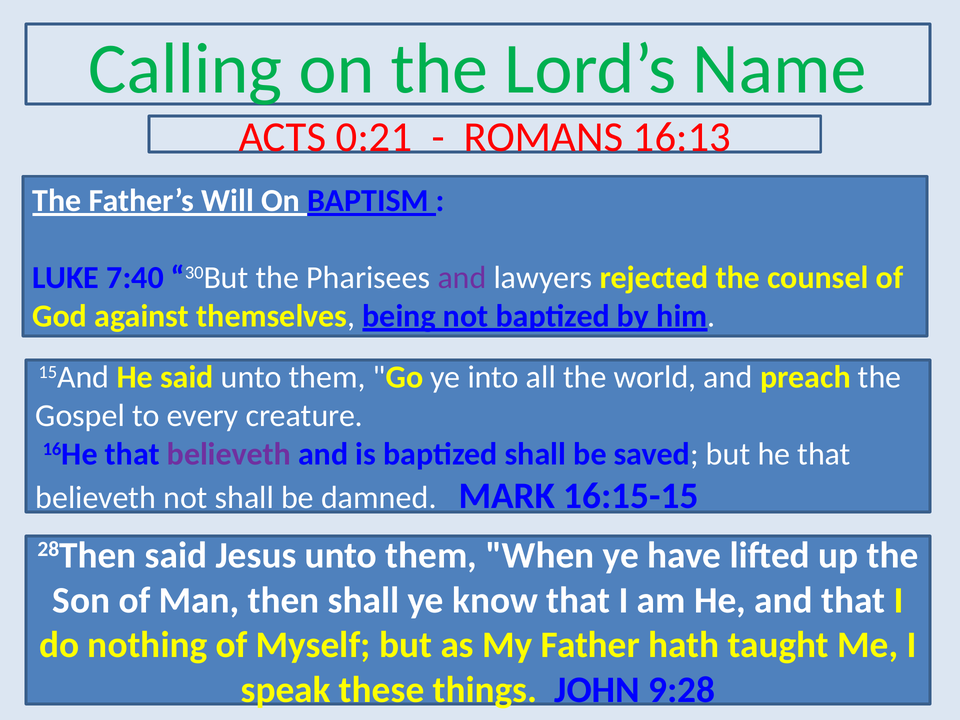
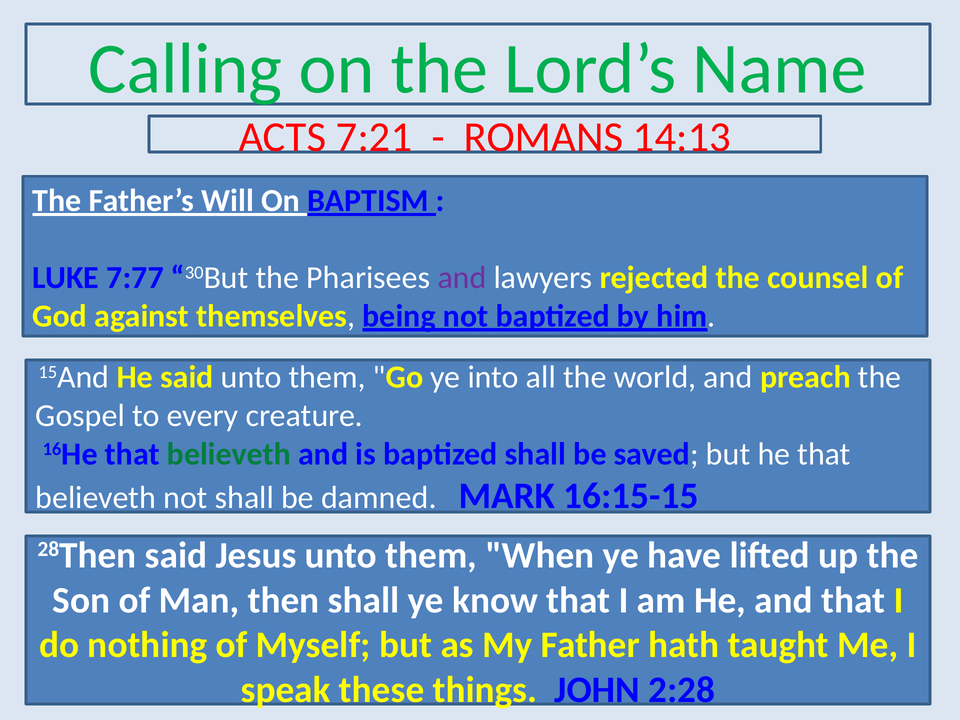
0:21: 0:21 -> 7:21
16:13: 16:13 -> 14:13
7:40: 7:40 -> 7:77
believeth at (229, 454) colour: purple -> green
9:28: 9:28 -> 2:28
